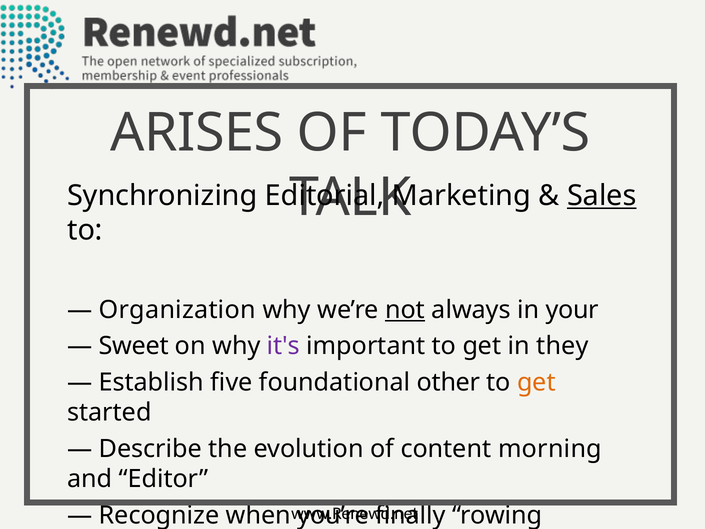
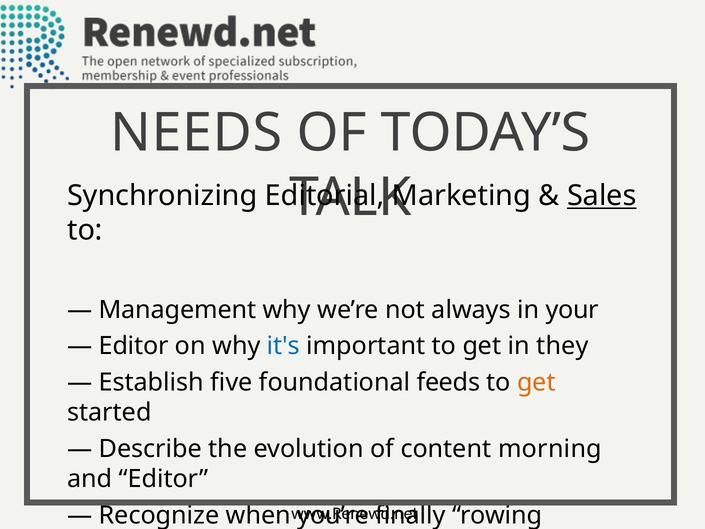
ARISES: ARISES -> NEEDS
Organization: Organization -> Management
not underline: present -> none
Sweet at (134, 346): Sweet -> Editor
it's colour: purple -> blue
other: other -> feeds
